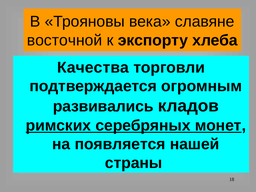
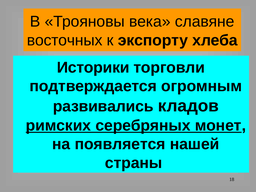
восточной: восточной -> восточных
Качества: Качества -> Историки
